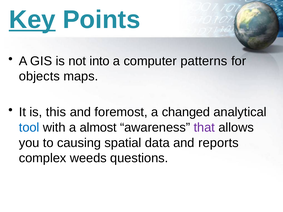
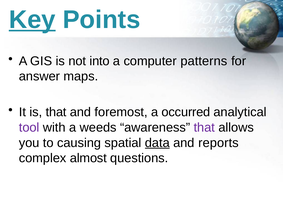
objects: objects -> answer
is this: this -> that
changed: changed -> occurred
tool colour: blue -> purple
almost: almost -> weeds
data underline: none -> present
weeds: weeds -> almost
